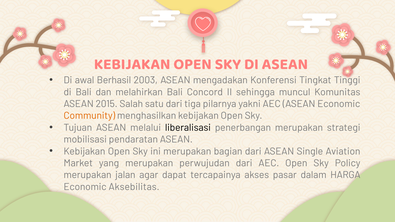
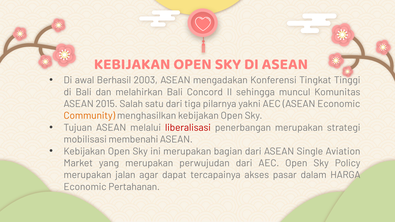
liberalisasi colour: black -> red
pendaratan: pendaratan -> membenahi
Aksebilitas: Aksebilitas -> Pertahanan
